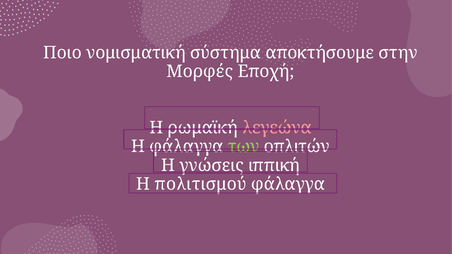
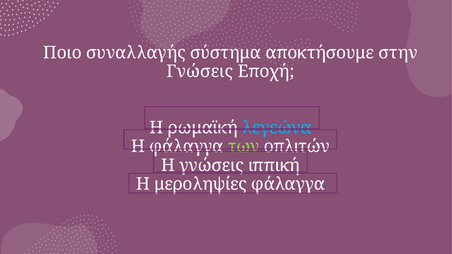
νομισματική: νομισματική -> συναλλαγής
Μορφές at (200, 72): Μορφές -> Γνώσεις
λεγεώνα colour: pink -> light blue
πολιτισμού: πολιτισμού -> μεροληψίες
